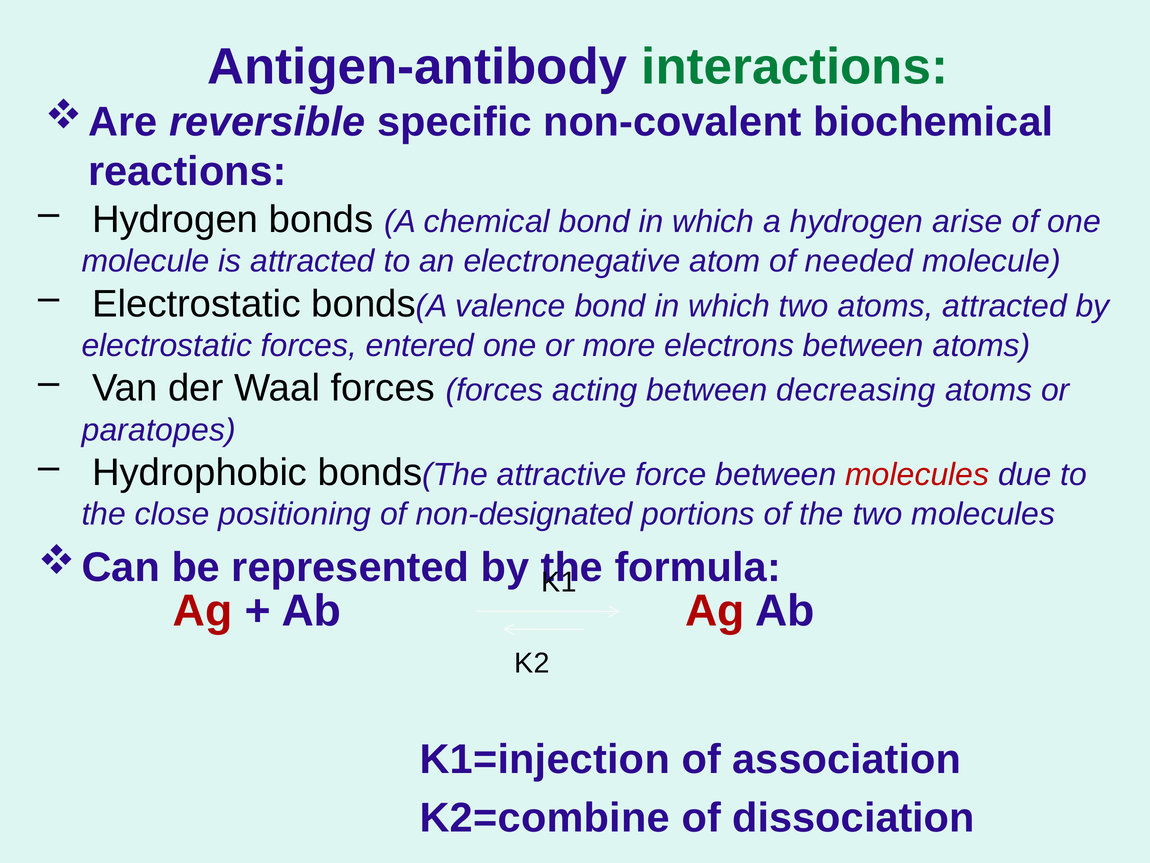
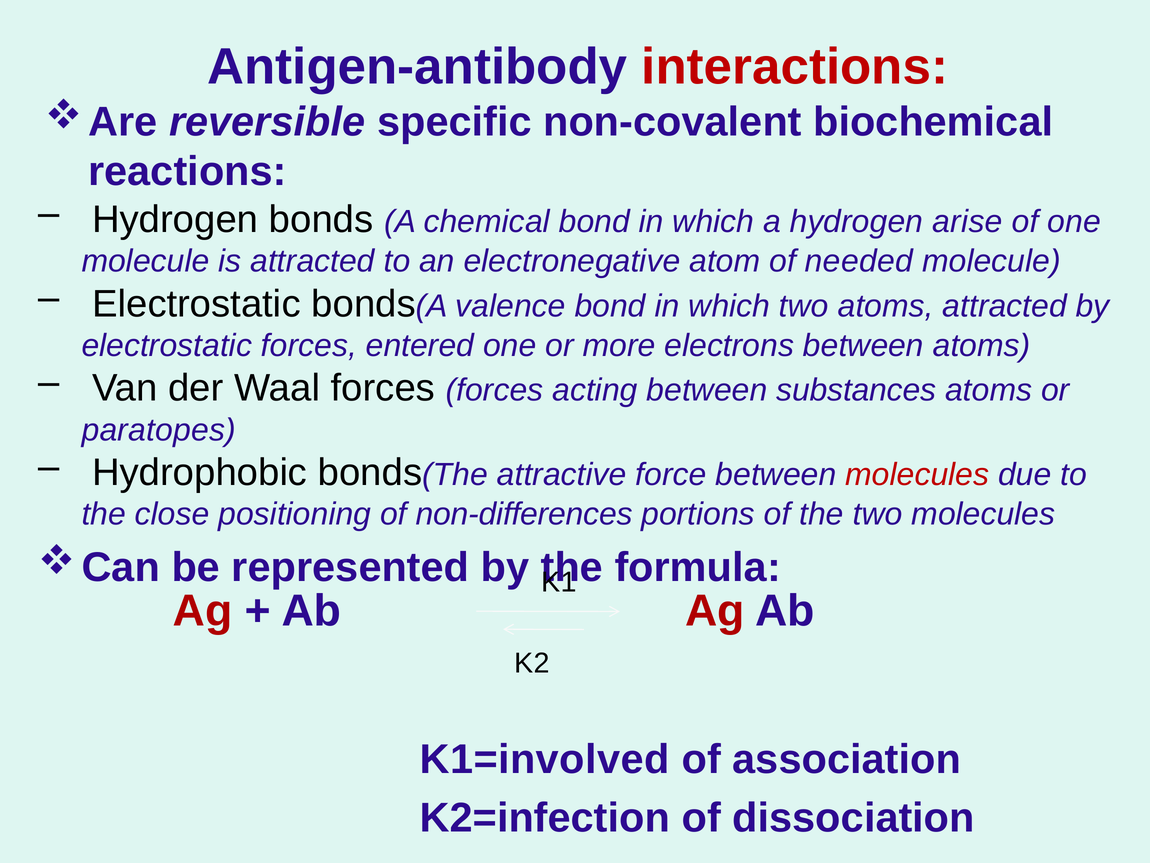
interactions colour: green -> red
decreasing: decreasing -> substances
non-designated: non-designated -> non-differences
K1=injection: K1=injection -> K1=involved
K2=combine: K2=combine -> K2=infection
